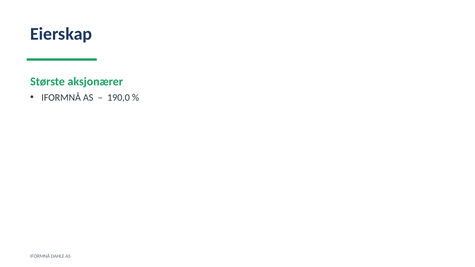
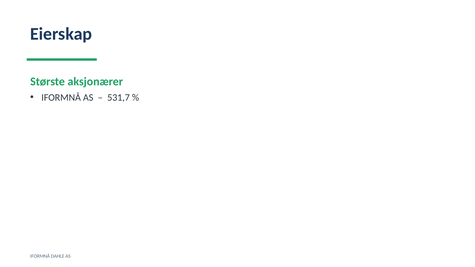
190,0: 190,0 -> 531,7
